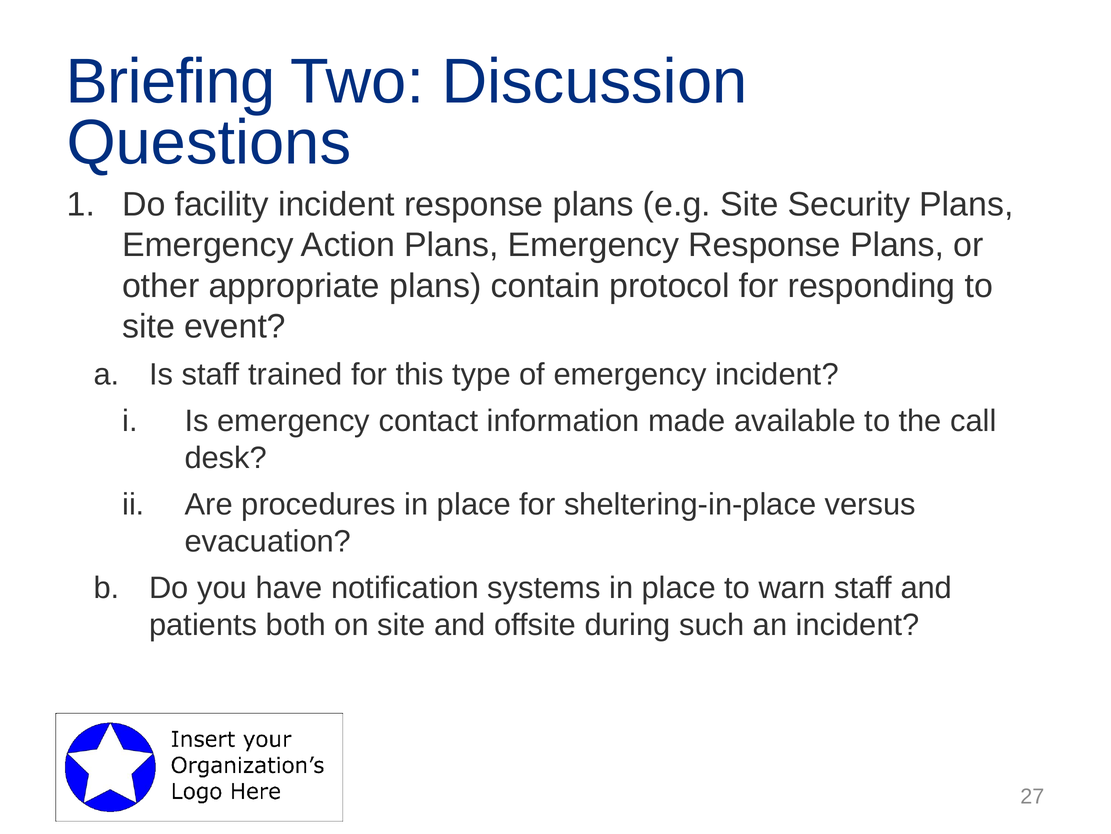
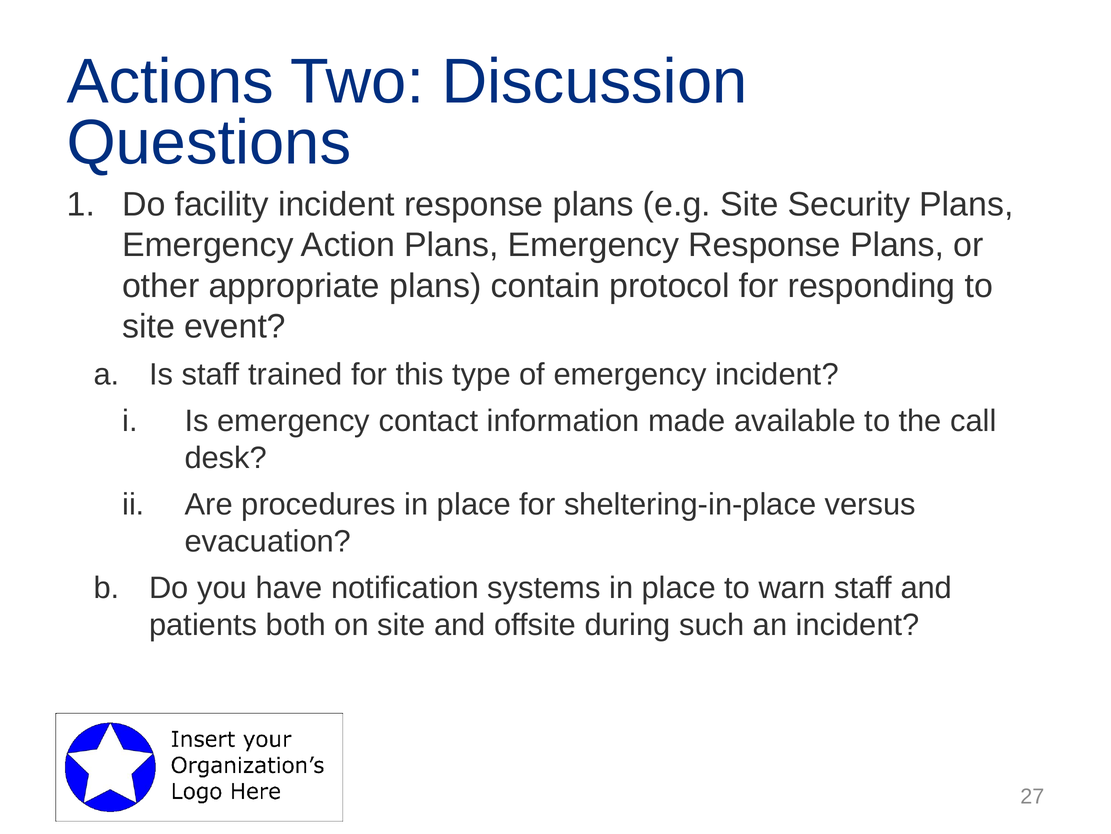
Briefing: Briefing -> Actions
